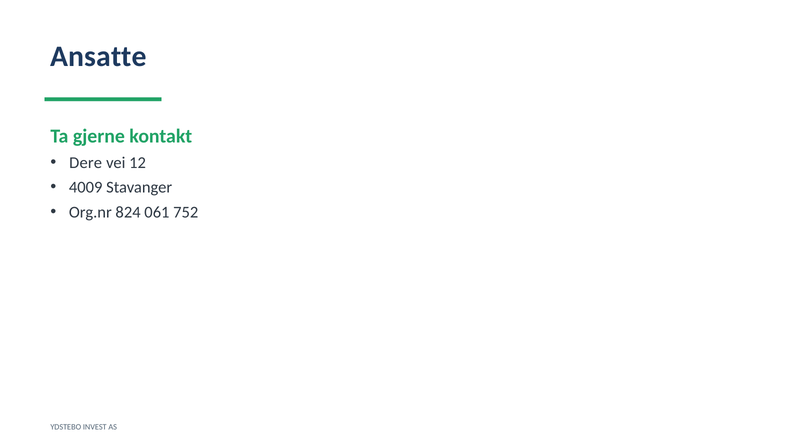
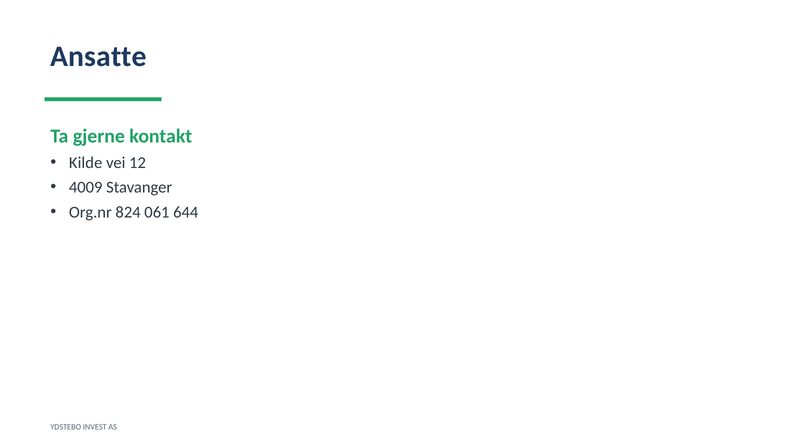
Dere: Dere -> Kilde
752: 752 -> 644
